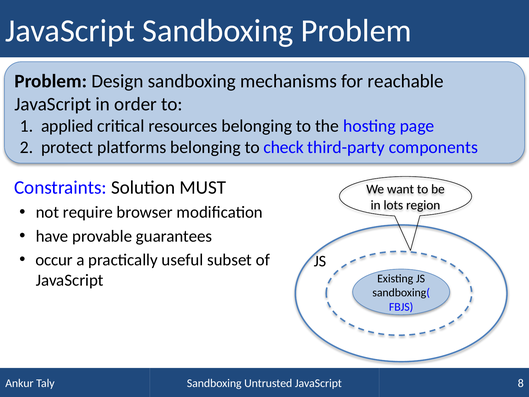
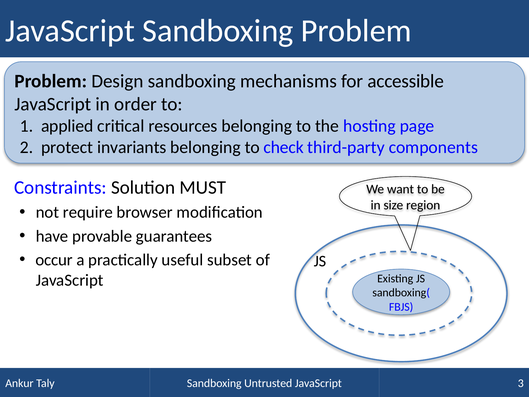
reachable: reachable -> accessible
platforms: platforms -> invariants
lots: lots -> size
8: 8 -> 3
